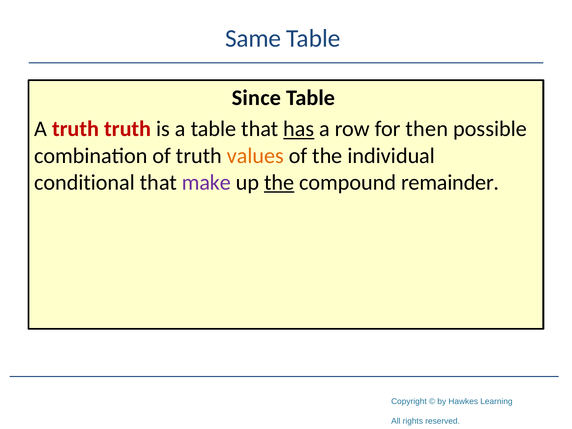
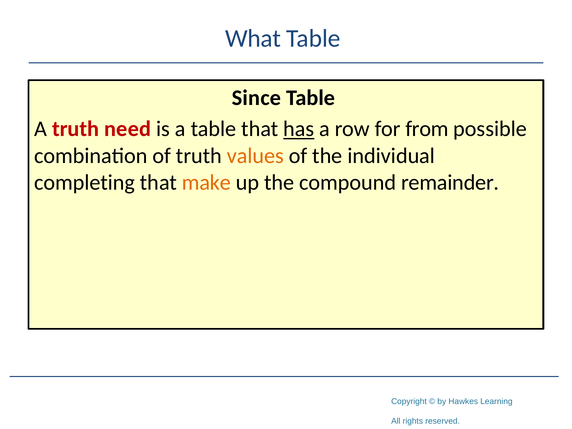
Same: Same -> What
truth truth: truth -> need
then: then -> from
conditional: conditional -> completing
make colour: purple -> orange
the at (279, 182) underline: present -> none
